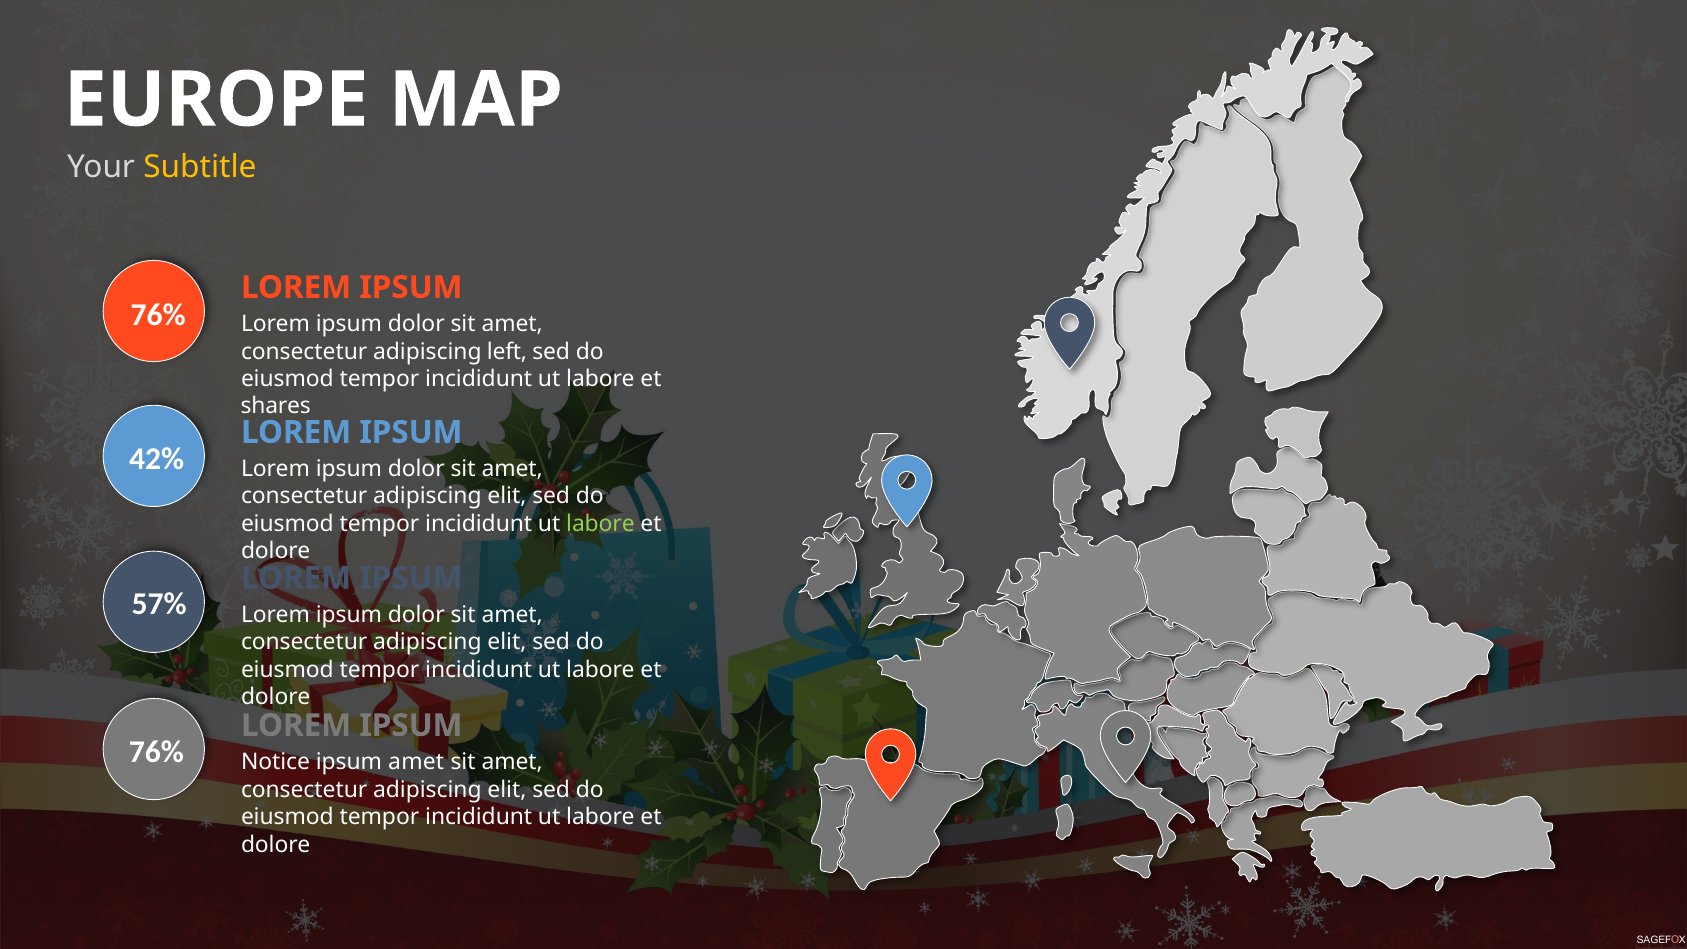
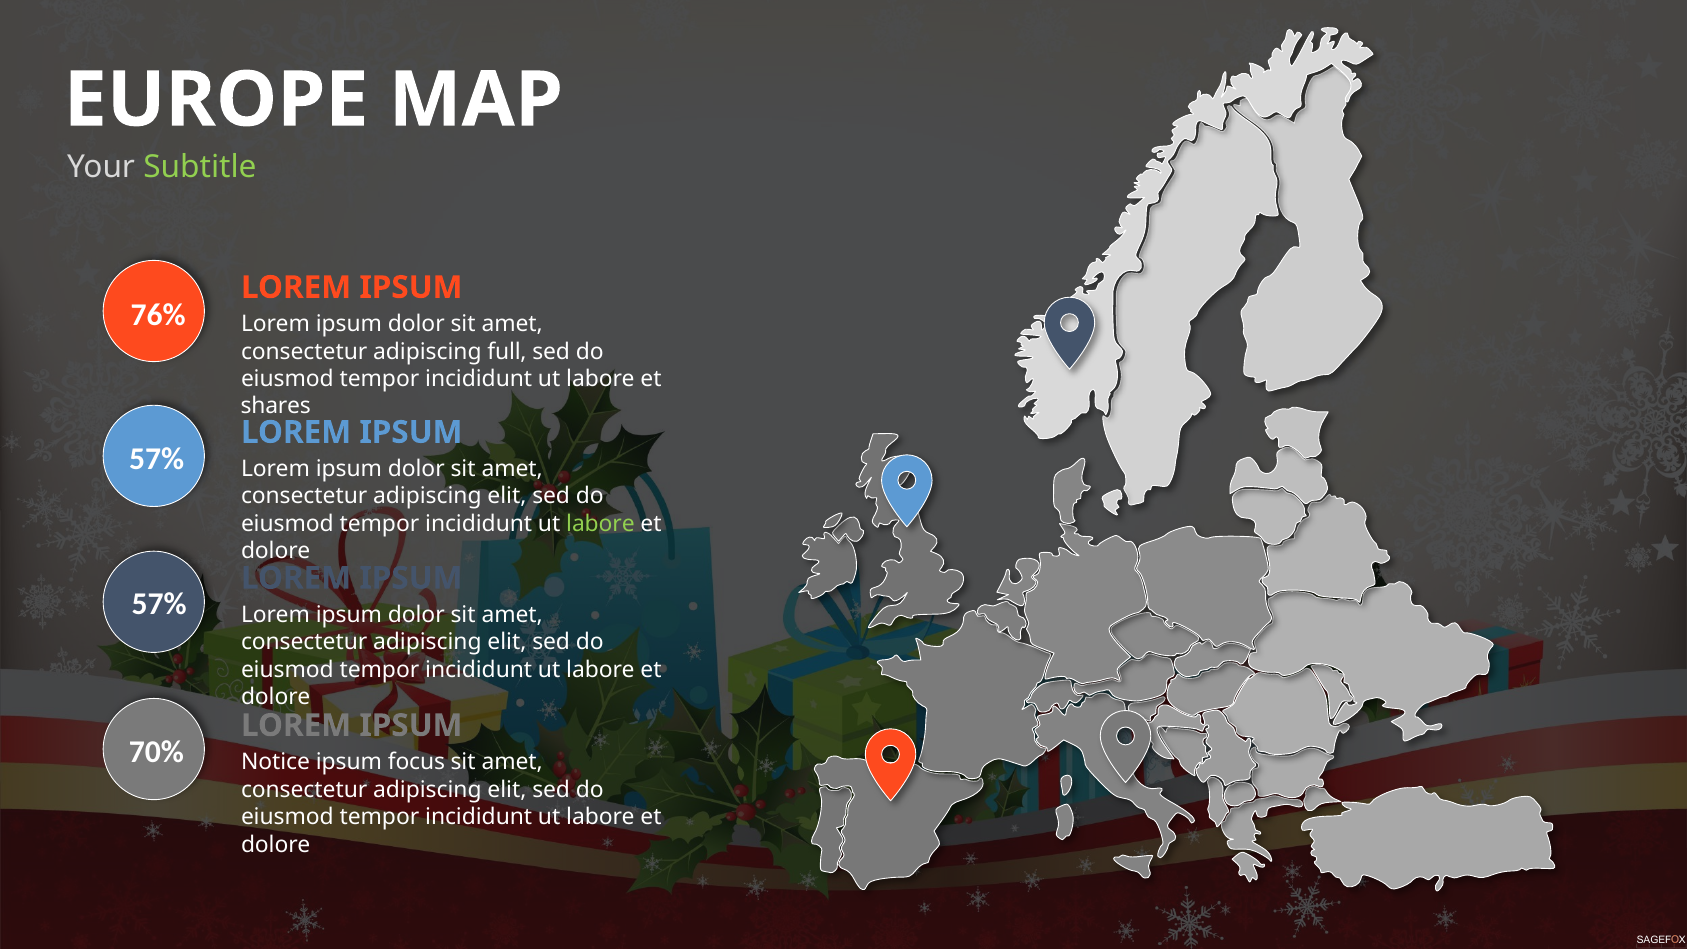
Subtitle colour: yellow -> light green
left: left -> full
42% at (157, 459): 42% -> 57%
76% at (156, 752): 76% -> 70%
ipsum amet: amet -> focus
